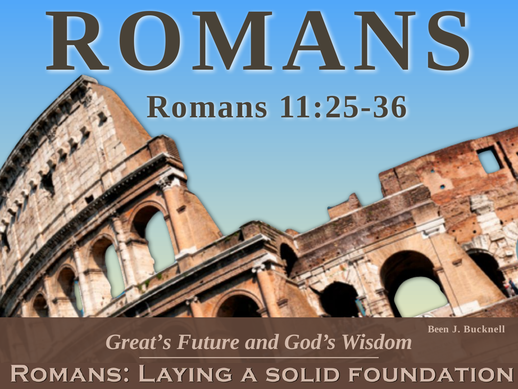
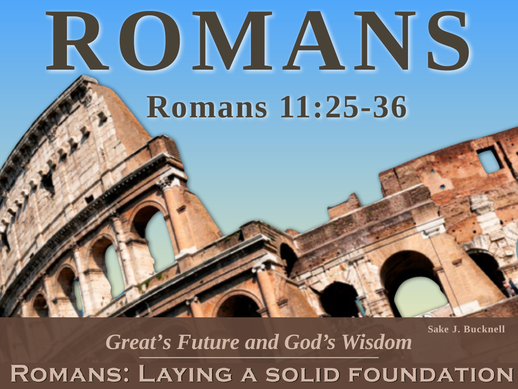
Been: Been -> Sake
